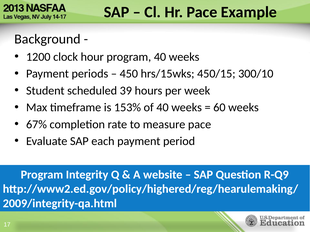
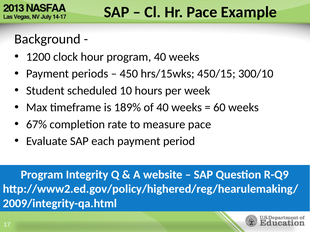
39: 39 -> 10
153%: 153% -> 189%
